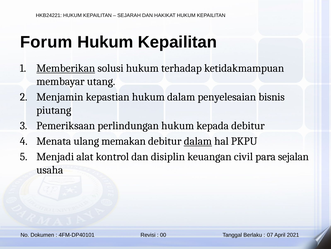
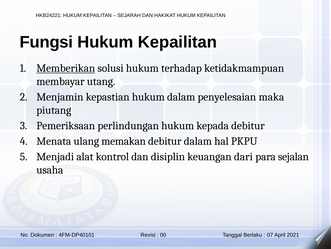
Forum: Forum -> Fungsi
bisnis: bisnis -> maka
dalam at (198, 141) underline: present -> none
civil: civil -> dari
